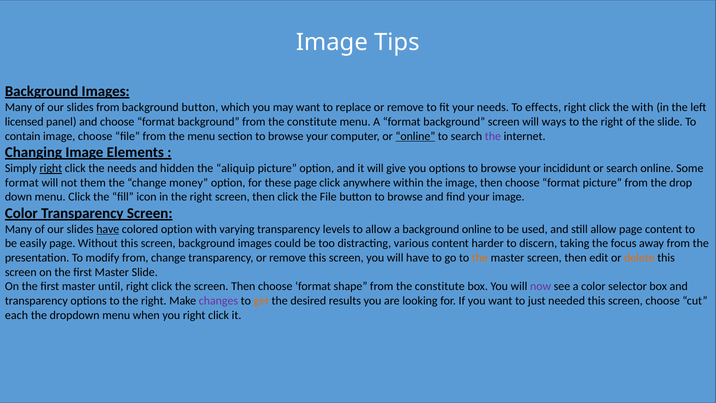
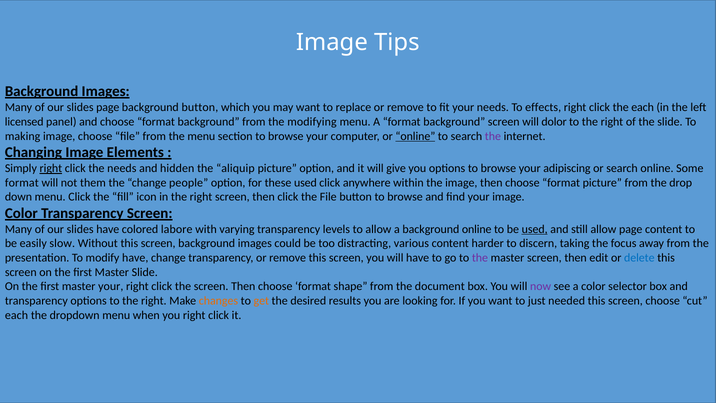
slides from: from -> page
the with: with -> each
background from the constitute: constitute -> modifying
ways: ways -> dolor
contain: contain -> making
incididunt: incididunt -> adipiscing
money: money -> people
these page: page -> used
have at (108, 229) underline: present -> none
colored option: option -> labore
used at (535, 229) underline: none -> present
easily page: page -> slow
modify from: from -> have
the at (480, 258) colour: orange -> purple
delete colour: orange -> blue
master until: until -> your
shape from the constitute: constitute -> document
changes colour: purple -> orange
